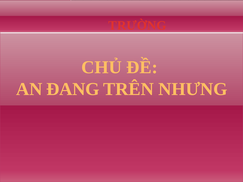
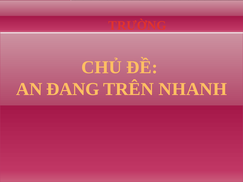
NHƯNG: NHƯNG -> NHANH
